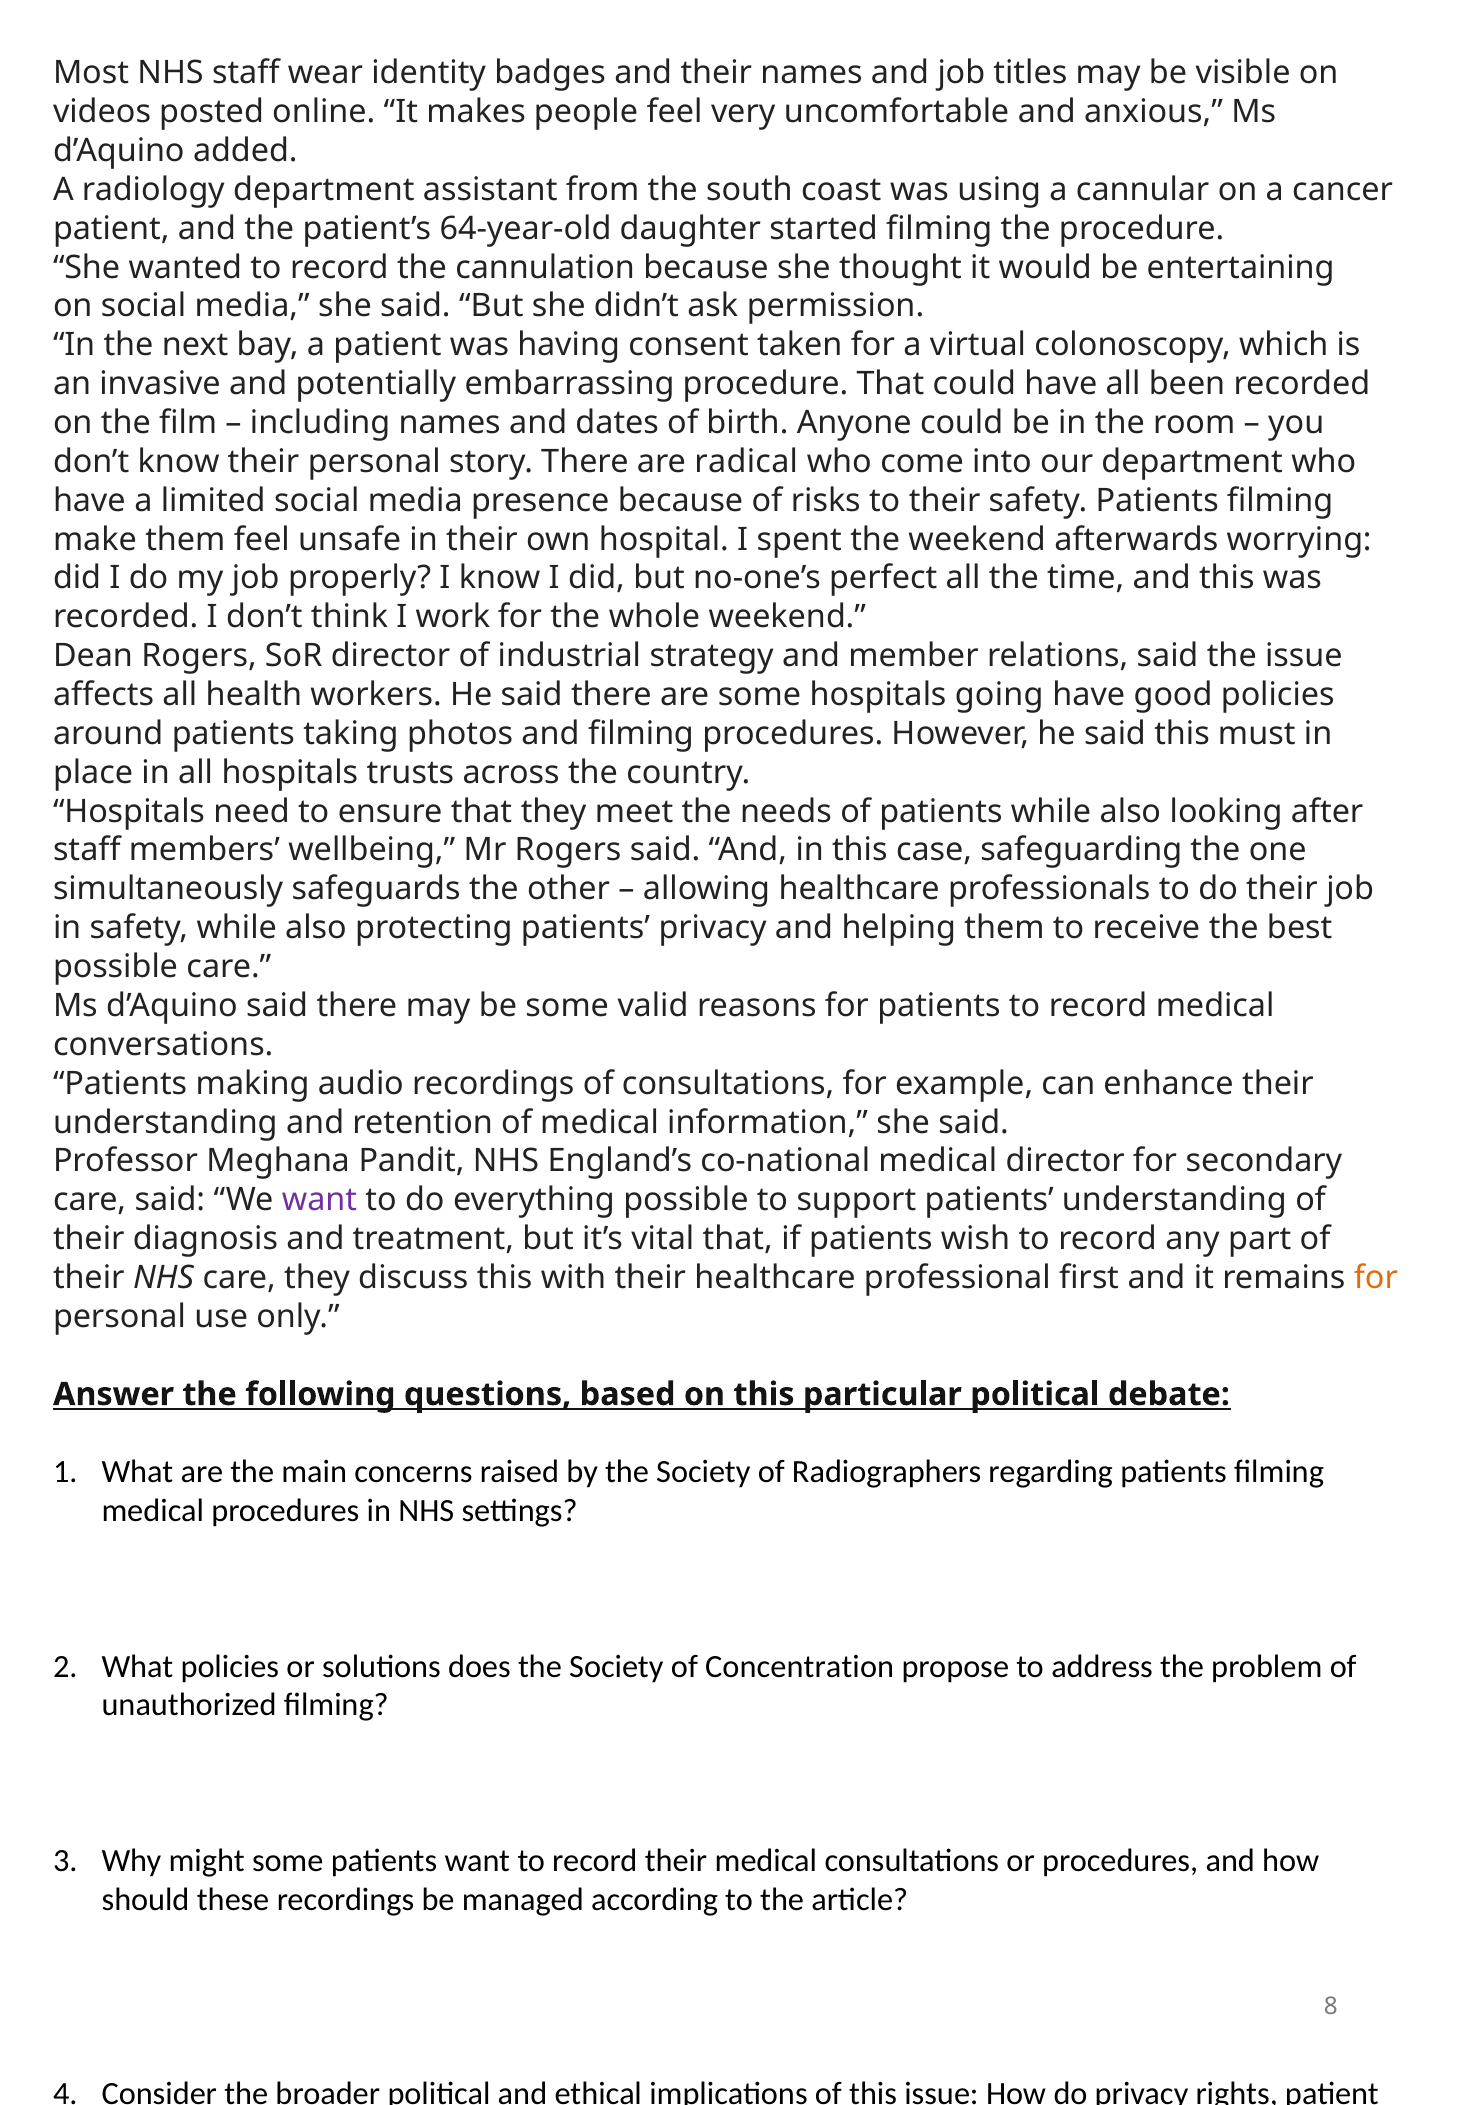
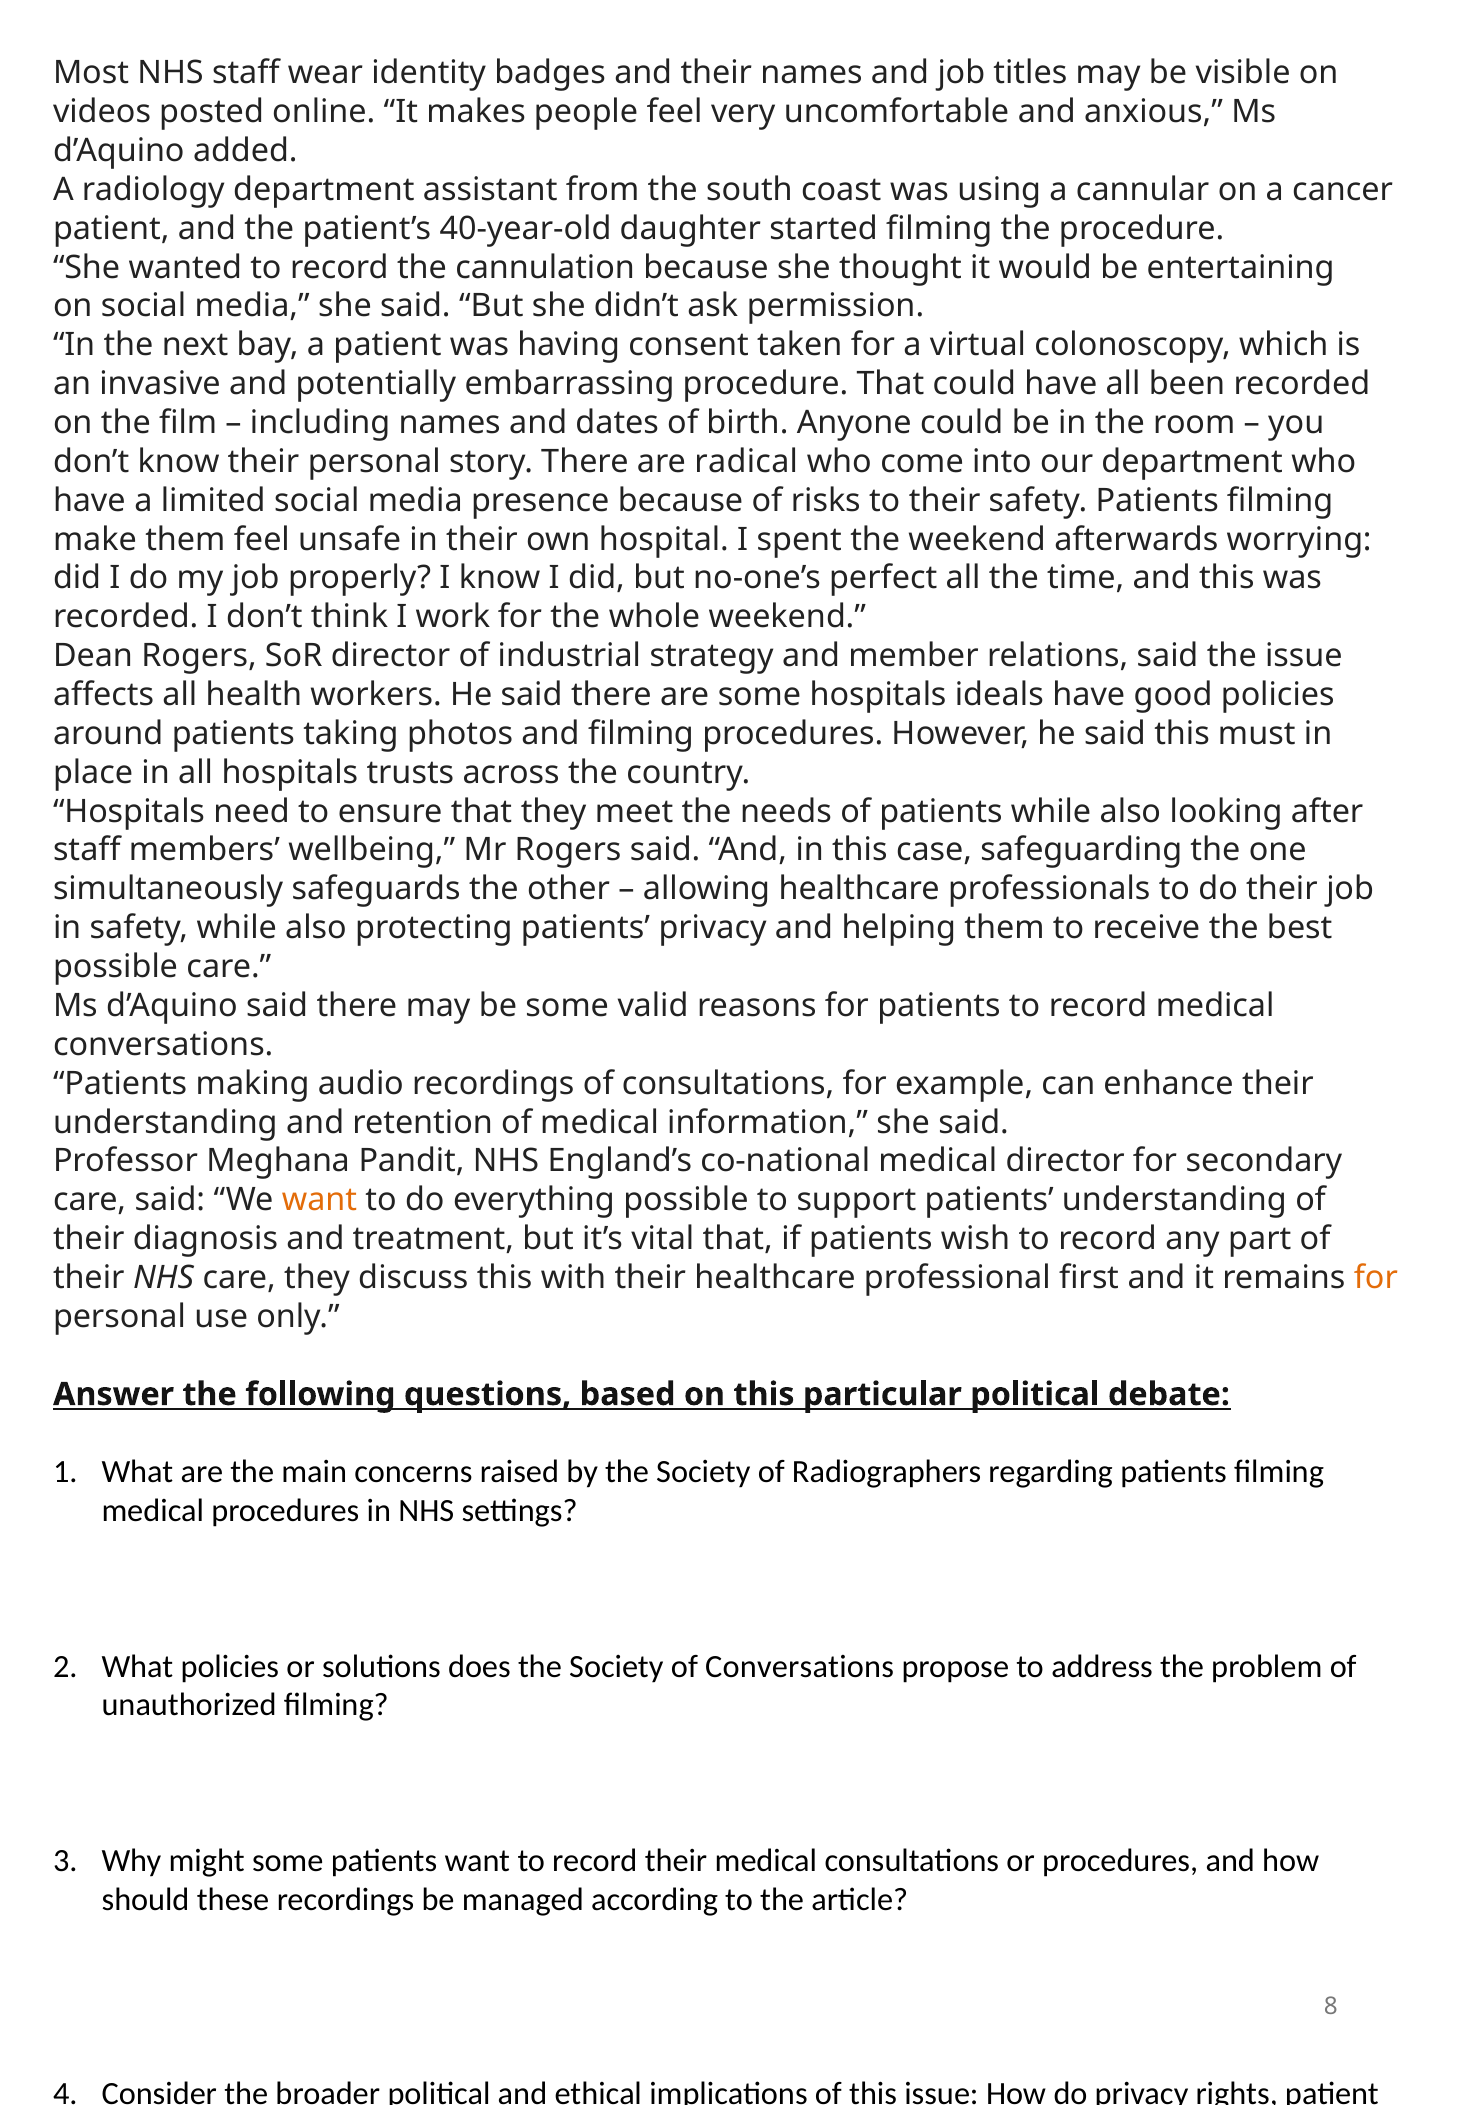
64-year-old: 64-year-old -> 40-year-old
going: going -> ideals
want at (320, 1200) colour: purple -> orange
of Concentration: Concentration -> Conversations
